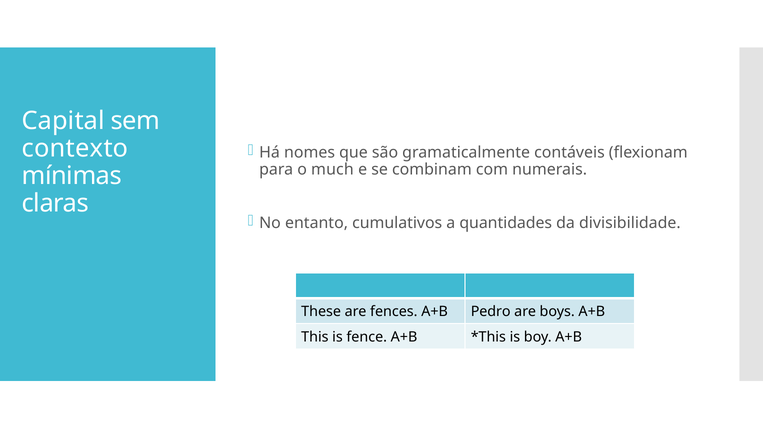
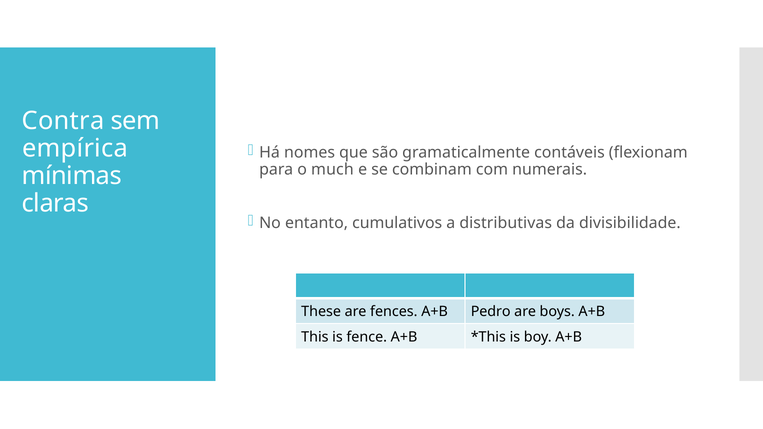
Capital: Capital -> Contra
contexto: contexto -> empírica
quantidades: quantidades -> distributivas
